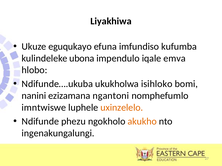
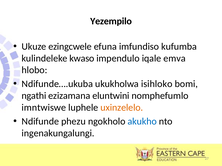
Liyakhiwa: Liyakhiwa -> Yezempilo
eguqukayo: eguqukayo -> ezingcwele
ubona: ubona -> kwaso
nanini: nanini -> ngathi
ngantoni: ngantoni -> eluntwini
akukho colour: orange -> blue
